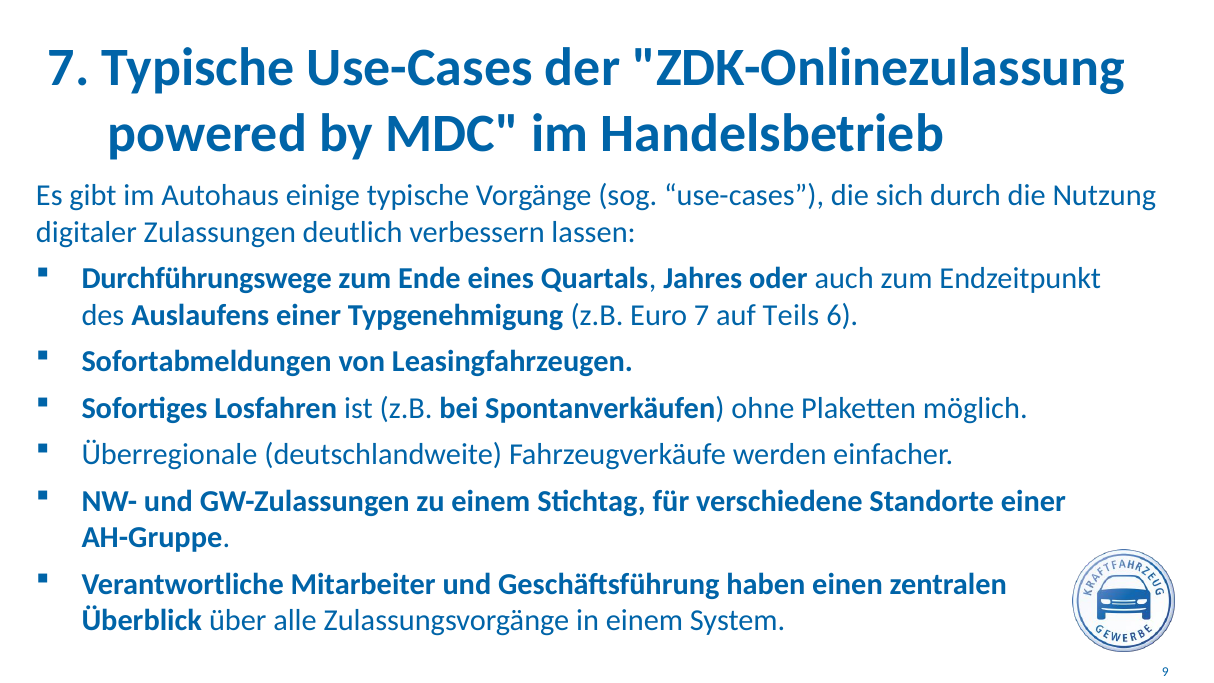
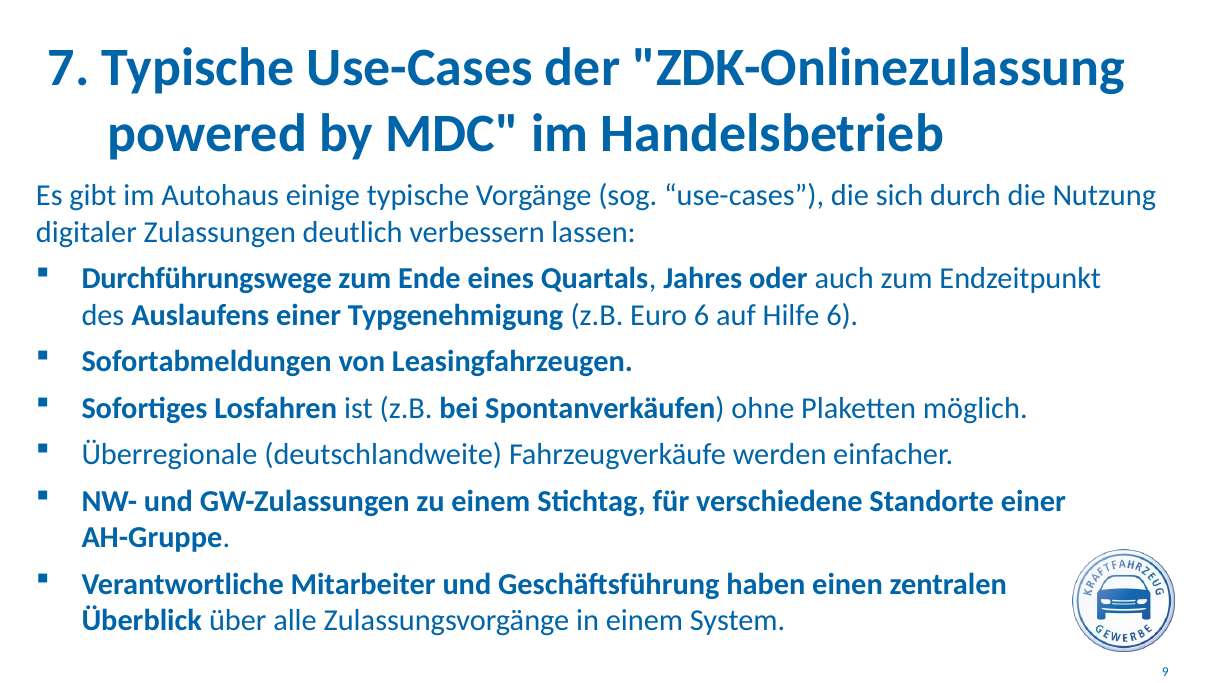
Euro 7: 7 -> 6
Teils: Teils -> Hilfe
